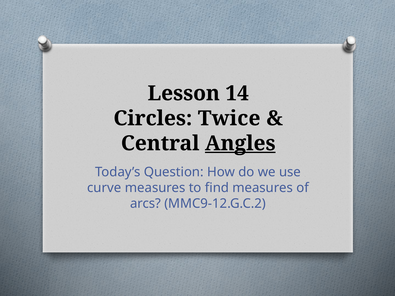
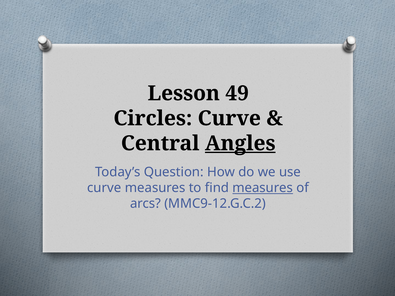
14: 14 -> 49
Circles Twice: Twice -> Curve
measures at (263, 188) underline: none -> present
